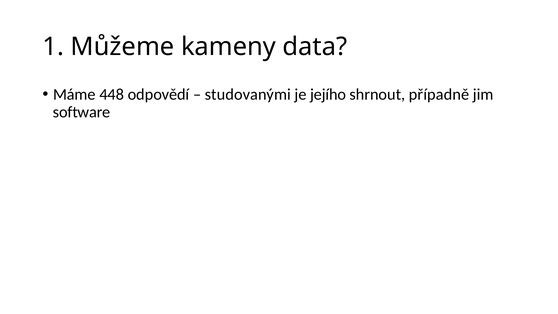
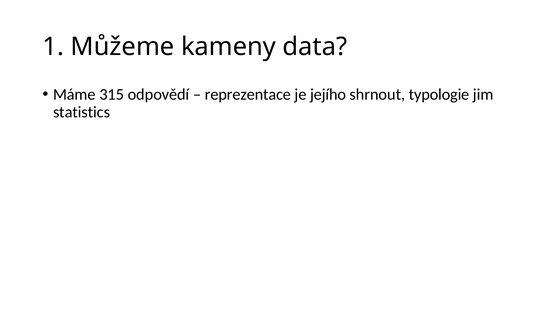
448: 448 -> 315
studovanými: studovanými -> reprezentace
případně: případně -> typologie
software: software -> statistics
